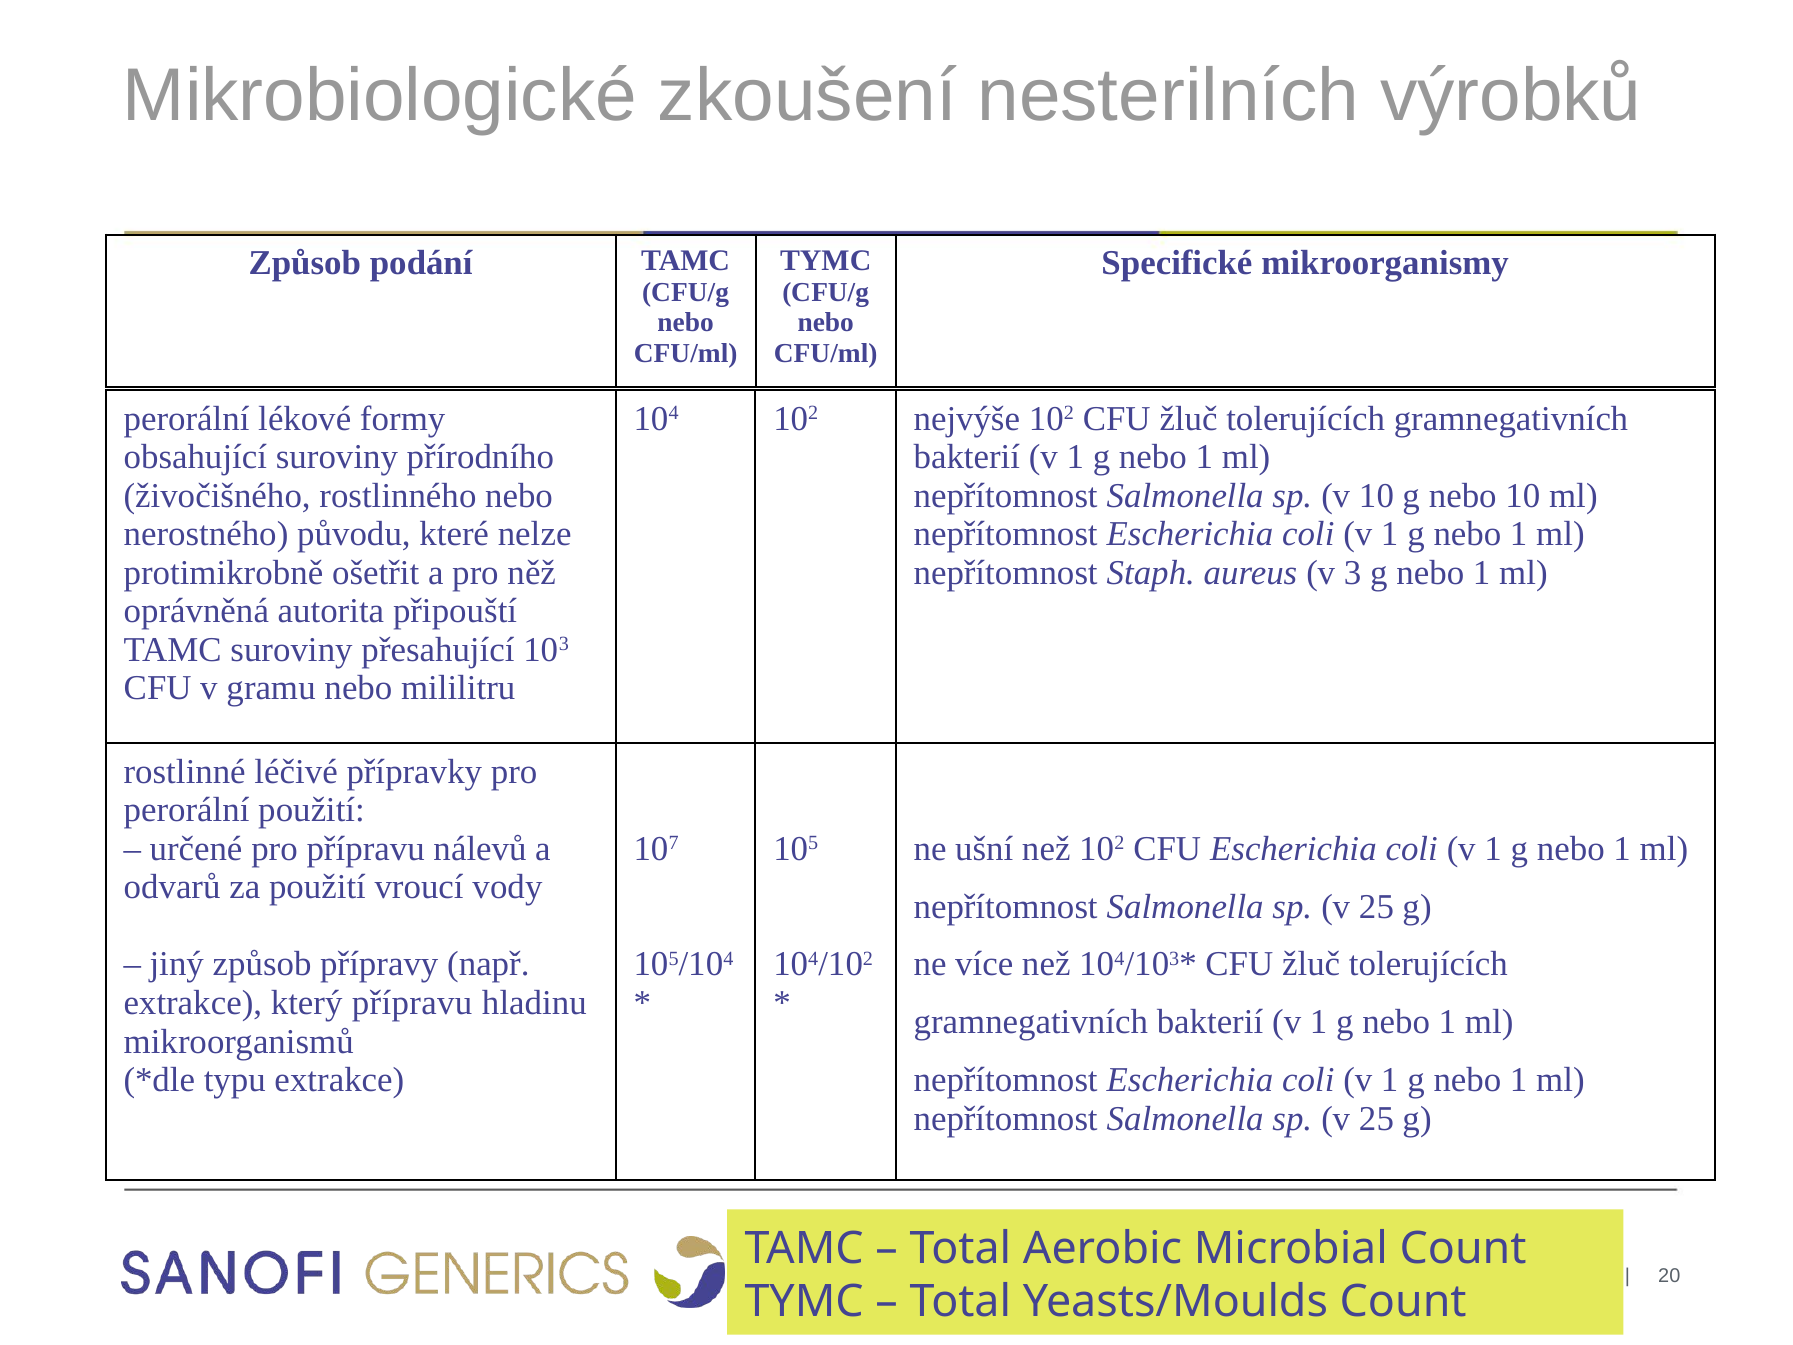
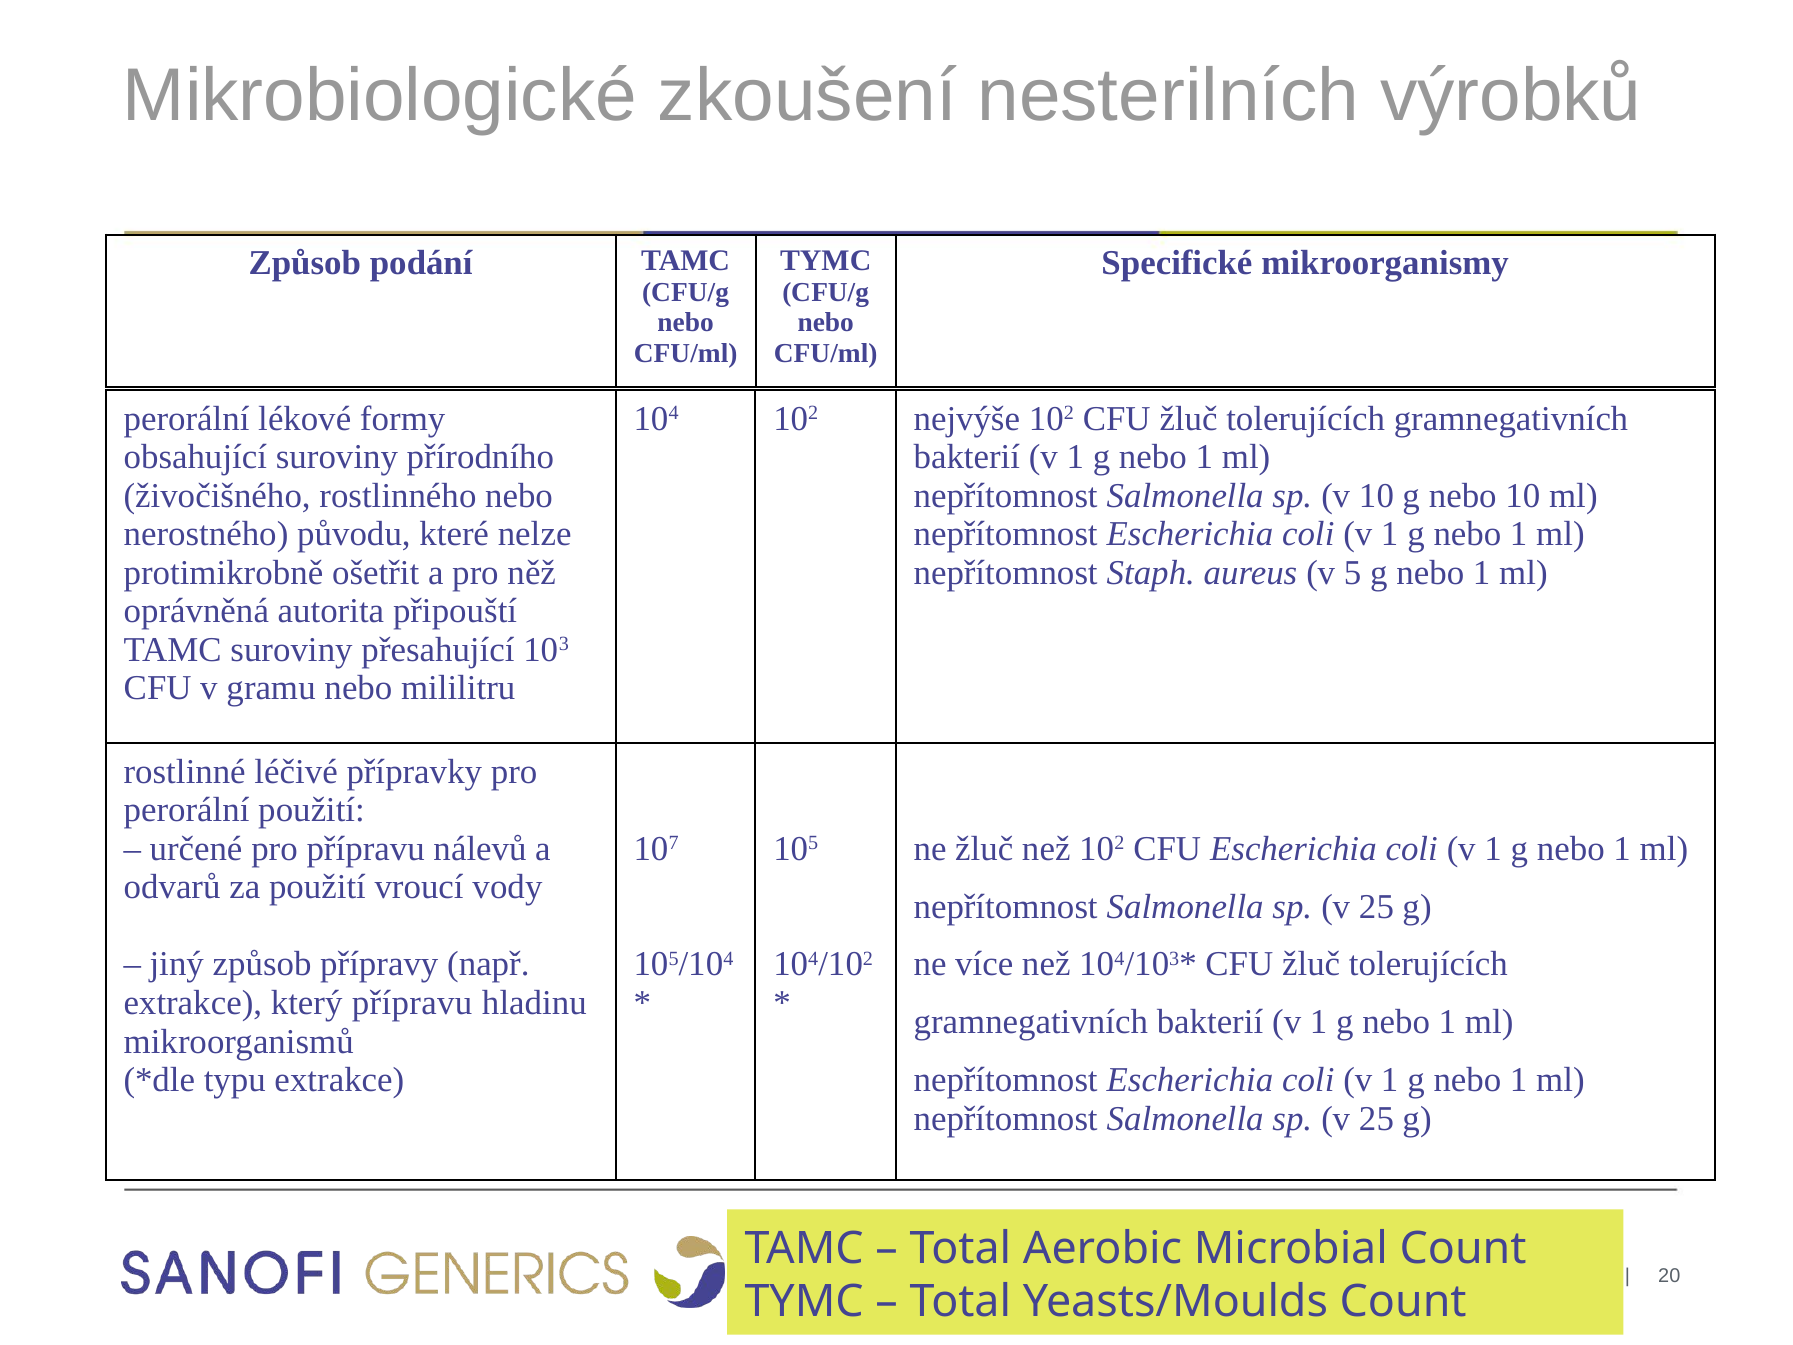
3: 3 -> 5
ne ušní: ušní -> žluč
